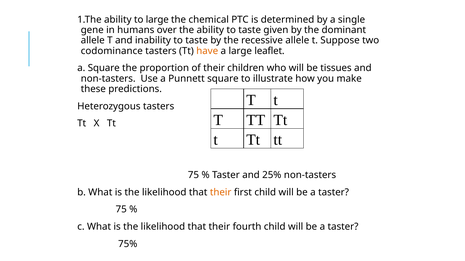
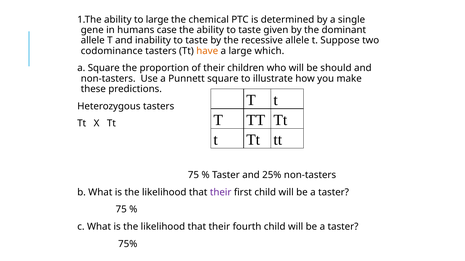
over: over -> case
leaflet: leaflet -> which
tissues: tissues -> should
their at (221, 193) colour: orange -> purple
